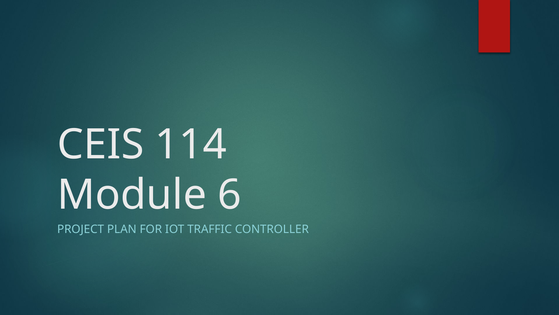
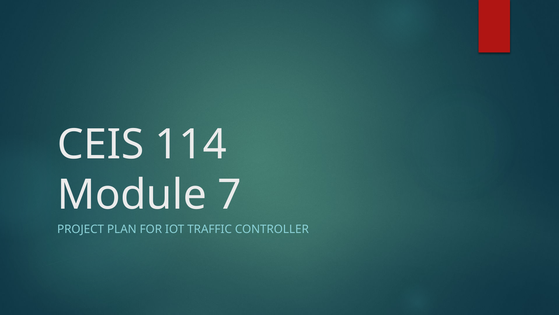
6: 6 -> 7
